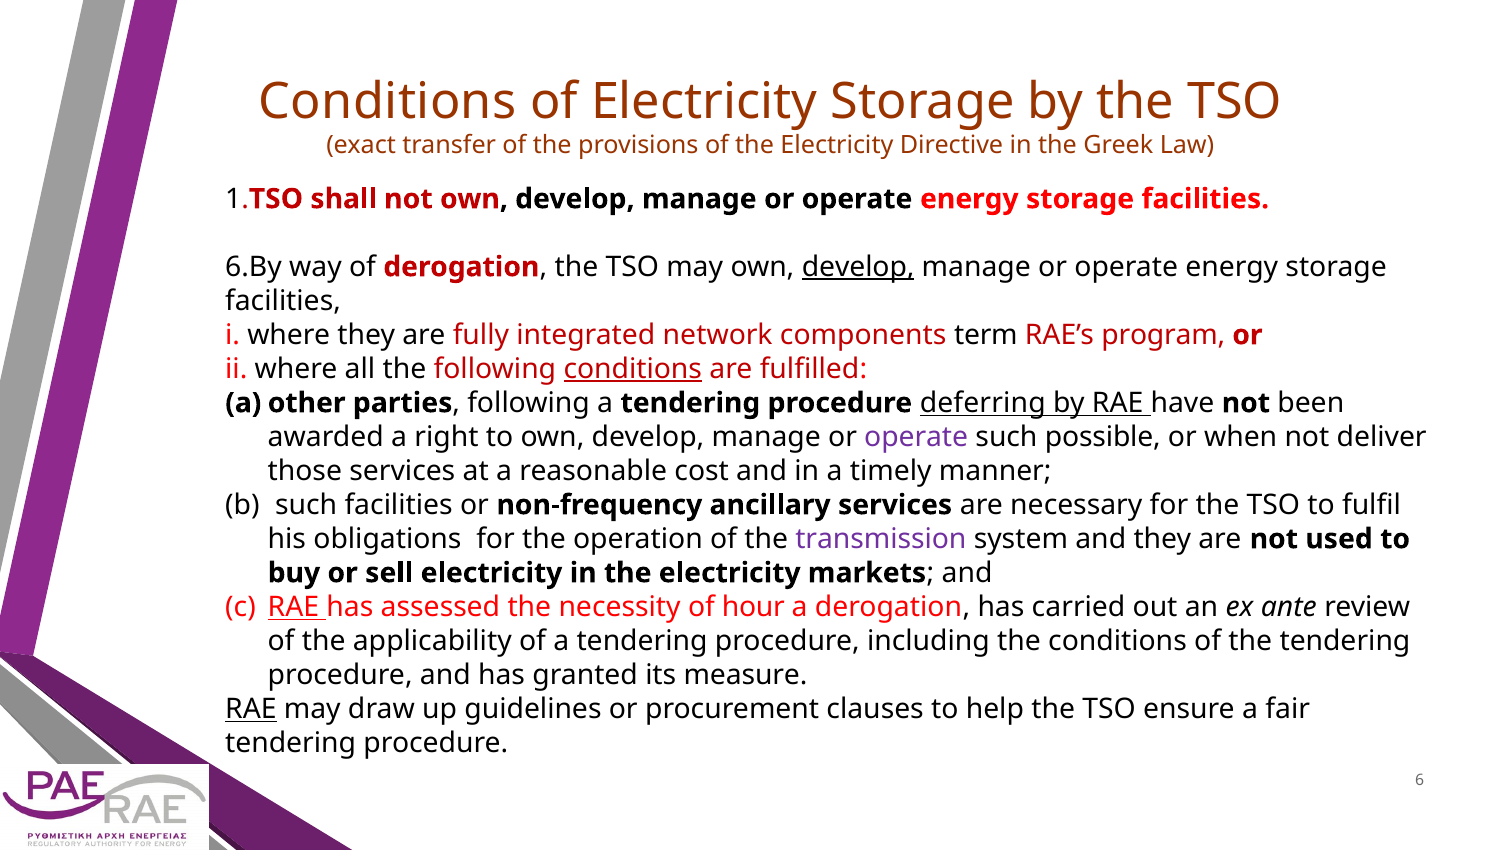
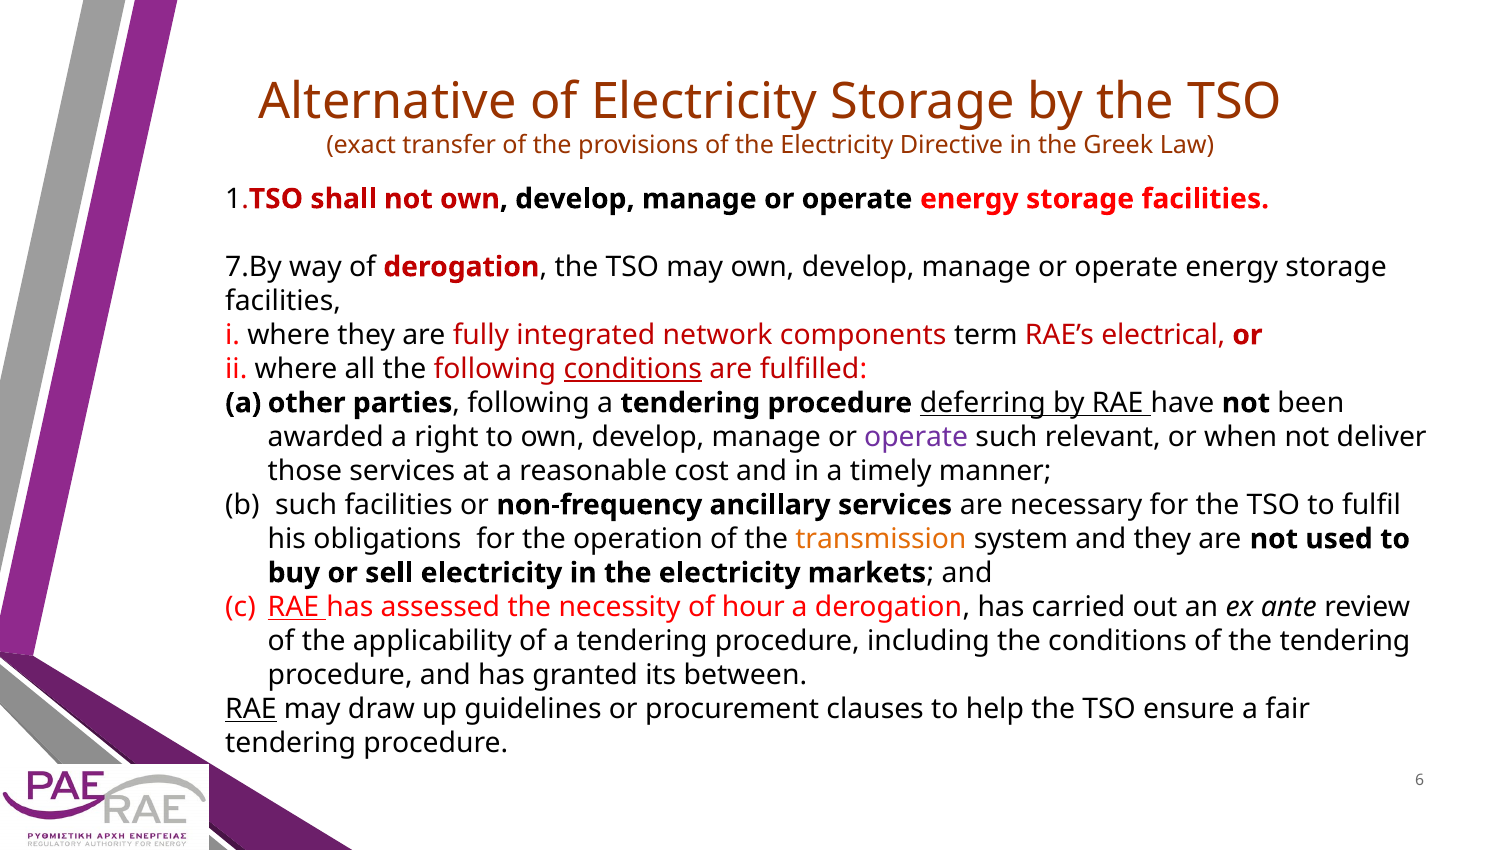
Conditions at (388, 102): Conditions -> Alternative
6.By: 6.By -> 7.By
develop at (858, 267) underline: present -> none
program: program -> electrical
possible: possible -> relevant
transmission colour: purple -> orange
measure: measure -> between
